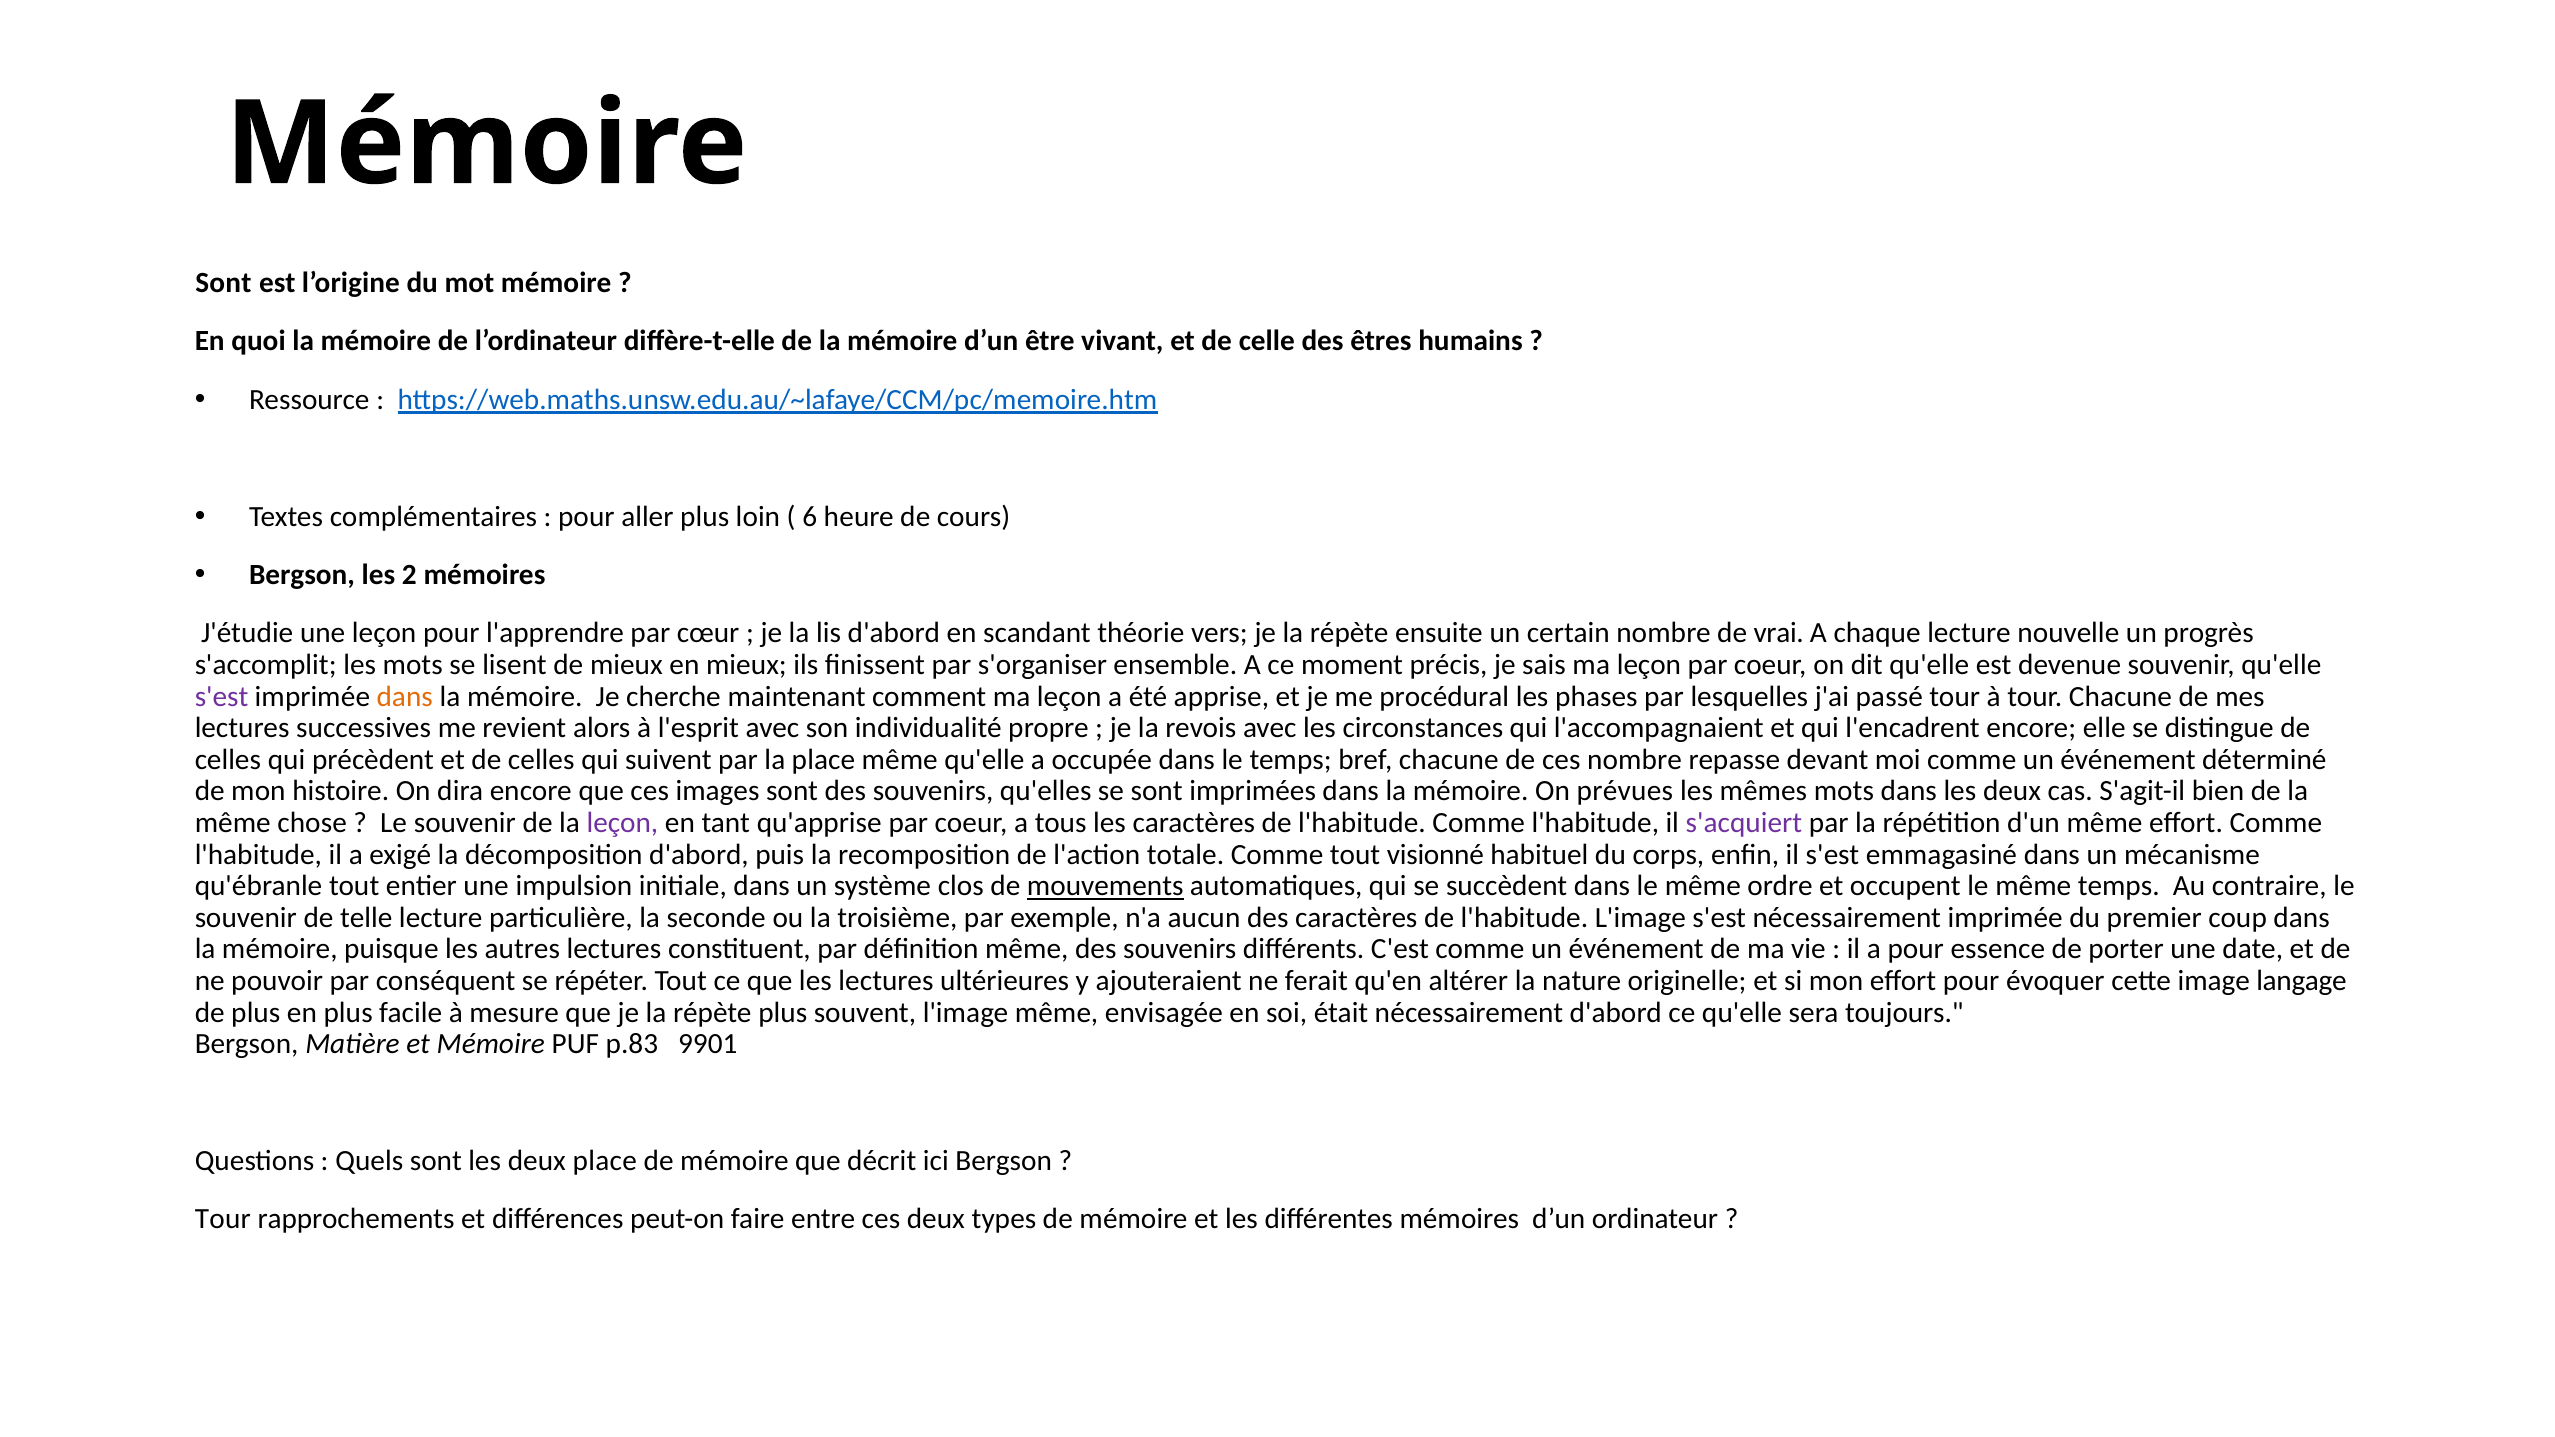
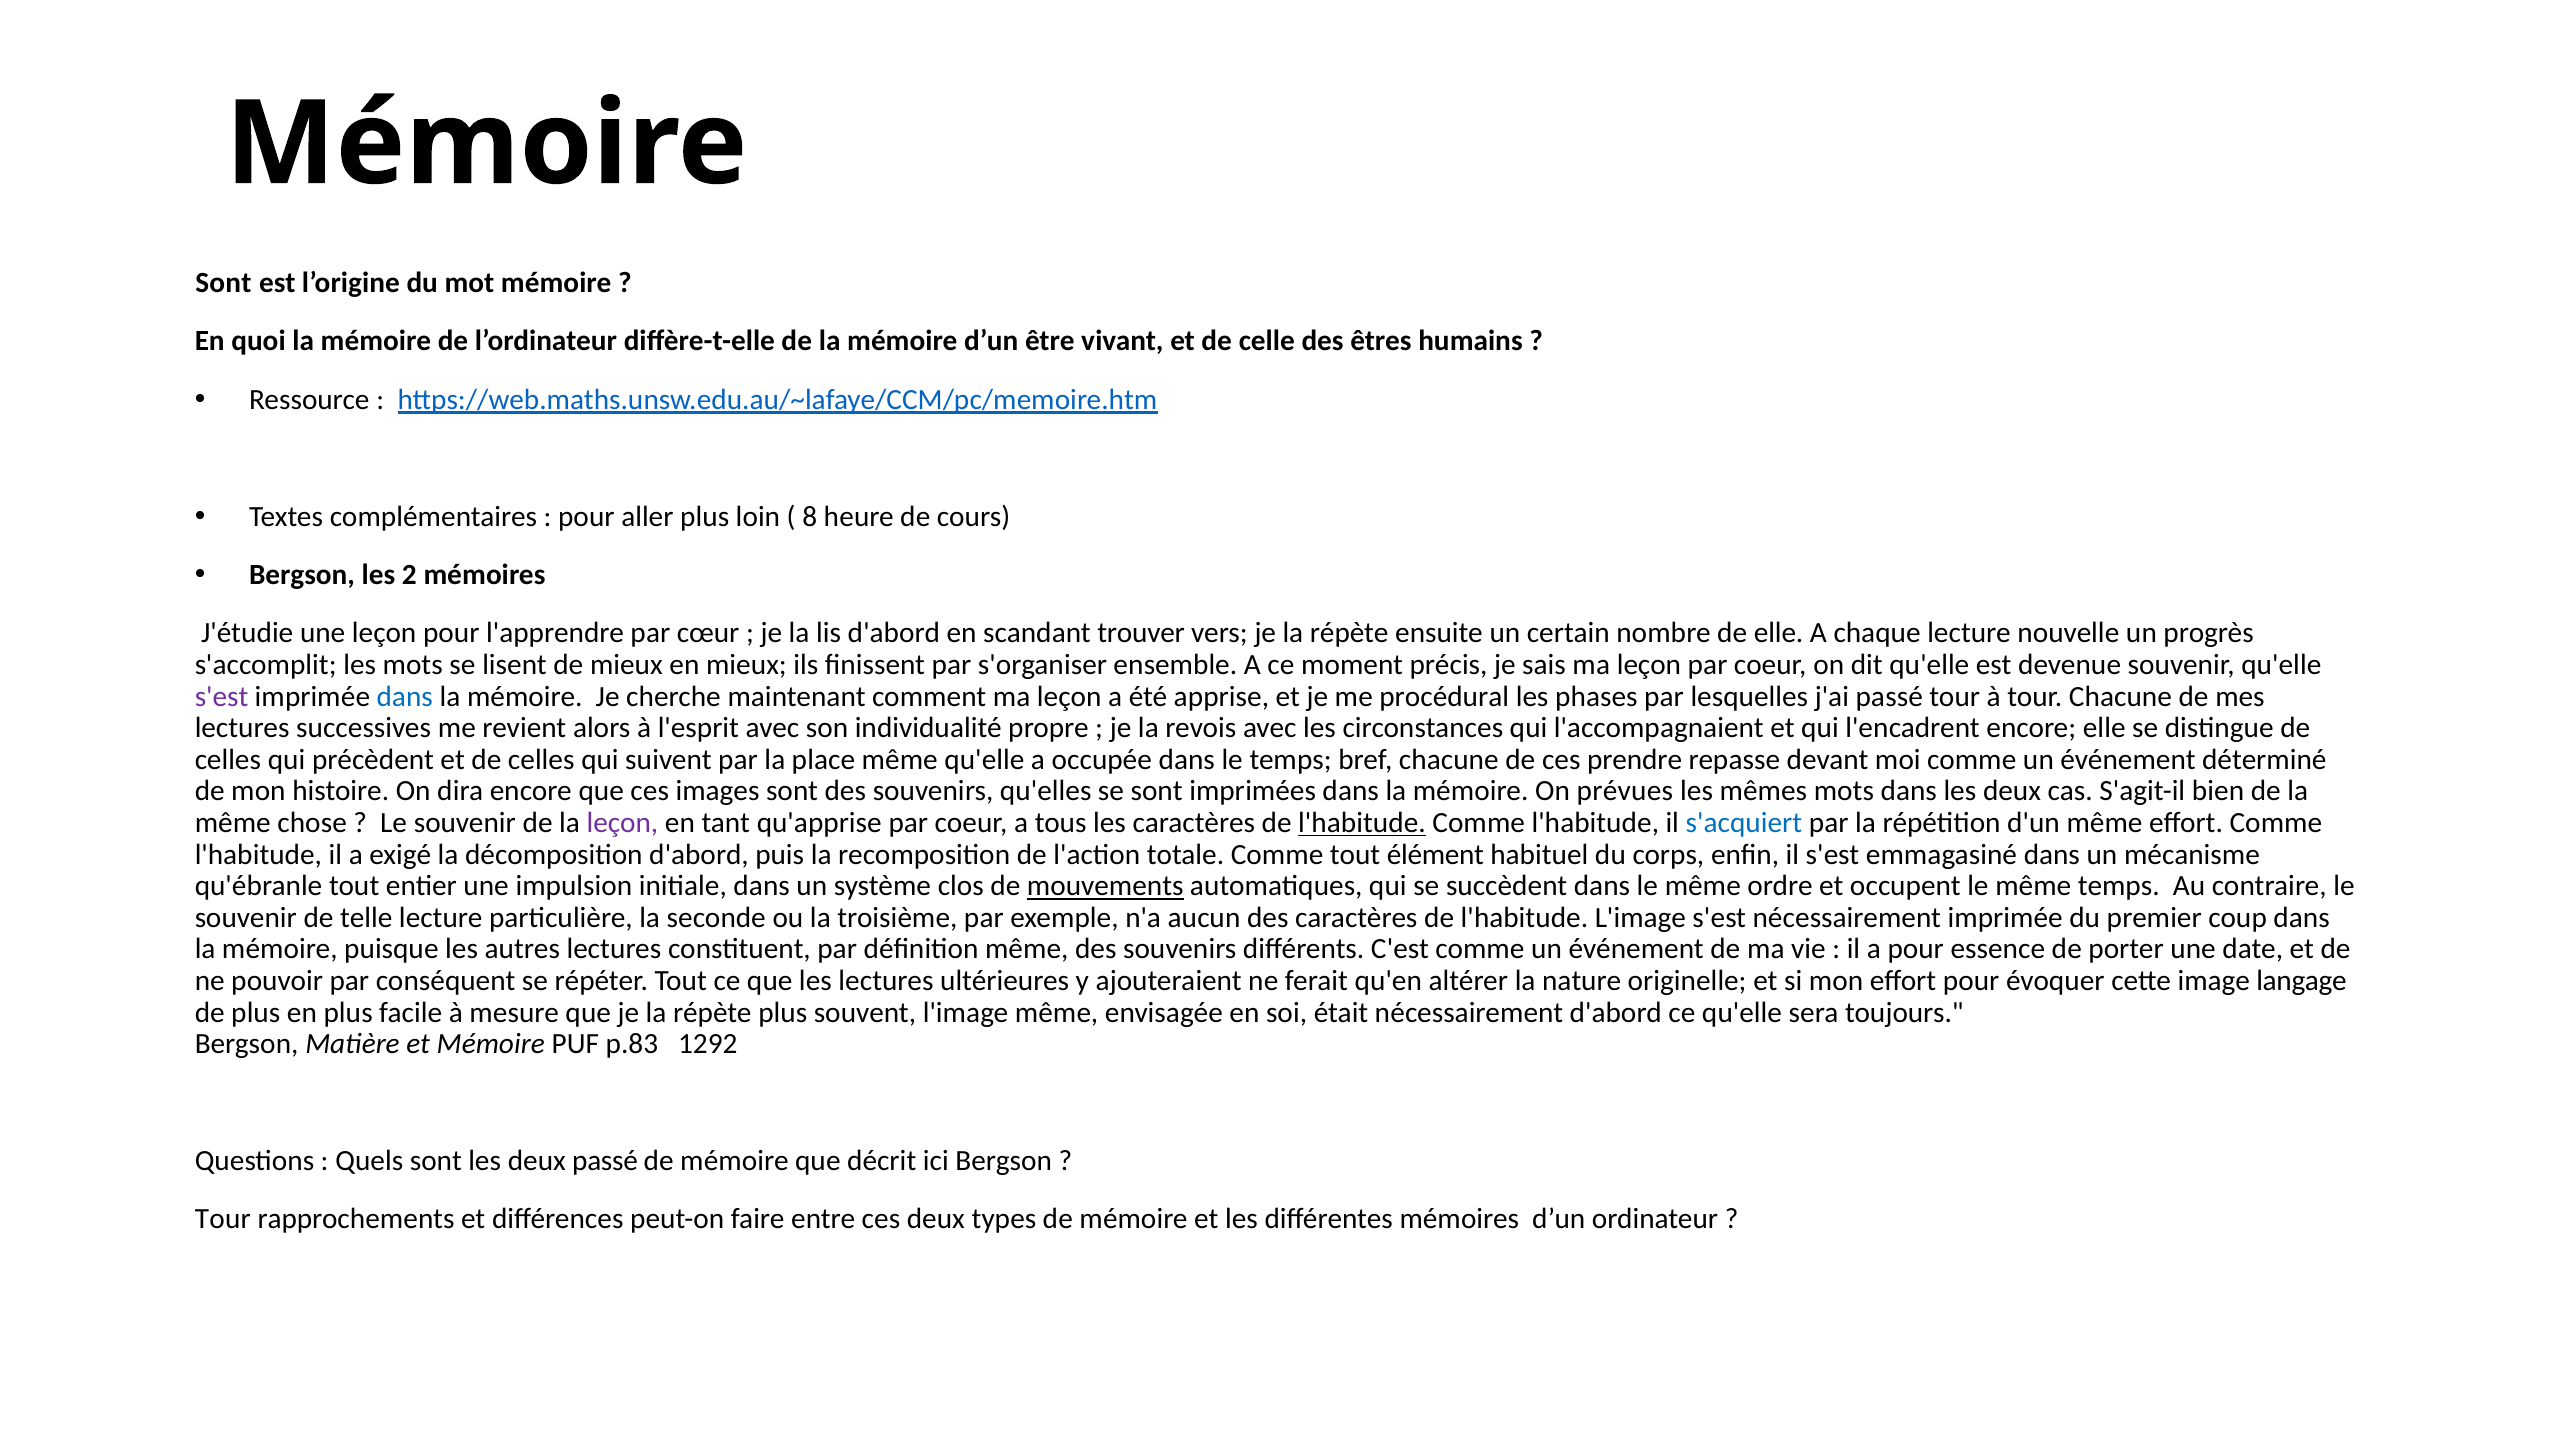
6: 6 -> 8
théorie: théorie -> trouver
de vrai: vrai -> elle
dans at (405, 697) colour: orange -> blue
ces nombre: nombre -> prendre
l'habitude at (1362, 823) underline: none -> present
s'acquiert colour: purple -> blue
visionné: visionné -> élément
9901: 9901 -> 1292
deux place: place -> passé
